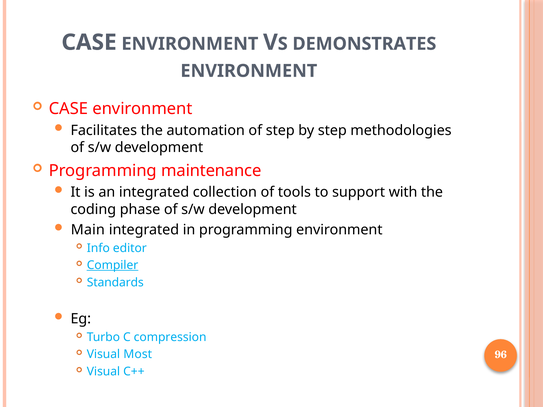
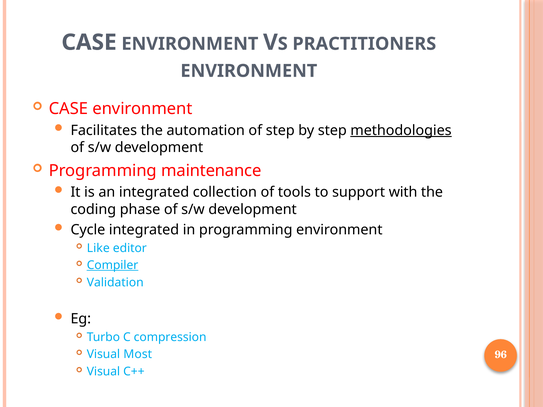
DEMONSTRATES: DEMONSTRATES -> PRACTITIONERS
methodologies underline: none -> present
Main: Main -> Cycle
Info: Info -> Like
Standards: Standards -> Validation
